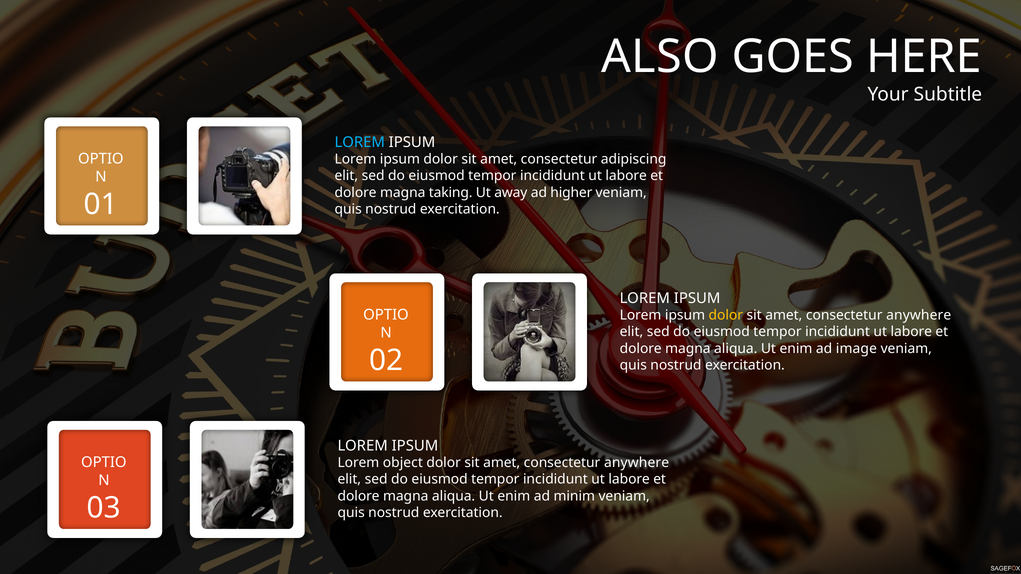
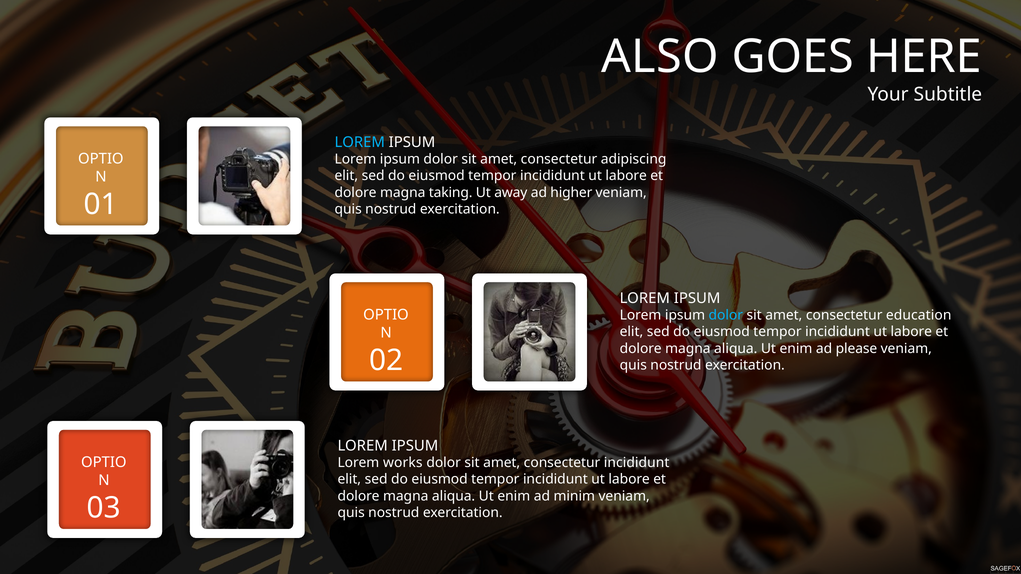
dolor at (726, 315) colour: yellow -> light blue
anywhere at (919, 315): anywhere -> education
image: image -> please
object: object -> works
anywhere at (637, 463): anywhere -> incididunt
